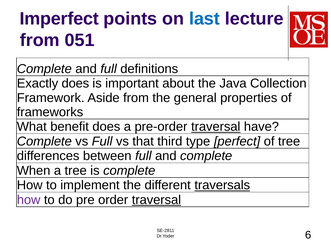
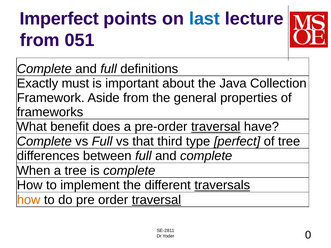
Exactly does: does -> must
how at (29, 200) colour: purple -> orange
6: 6 -> 0
